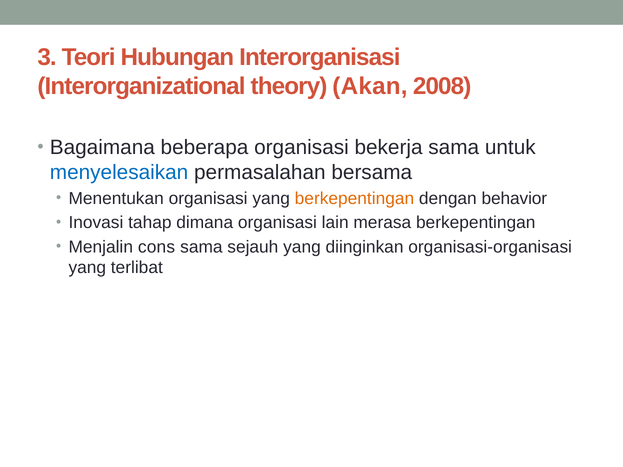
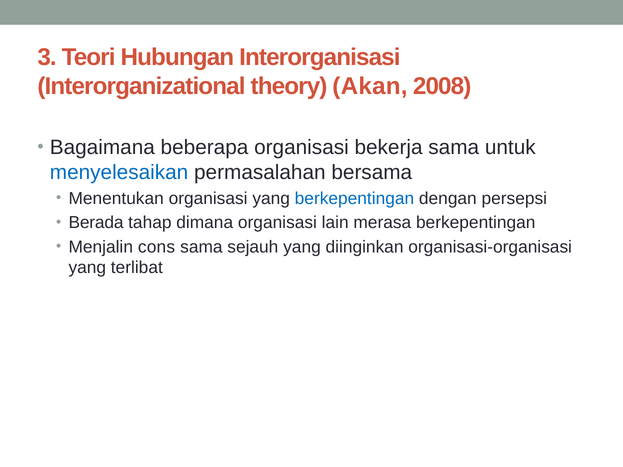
berkepentingan at (354, 199) colour: orange -> blue
behavior: behavior -> persepsi
Inovasi: Inovasi -> Berada
